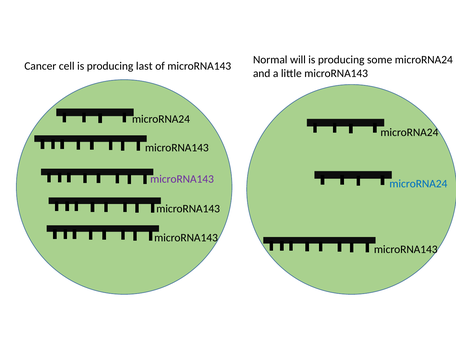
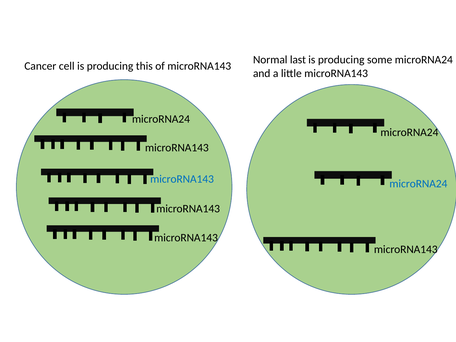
will: will -> last
last: last -> this
microRNA143 at (182, 179) colour: purple -> blue
